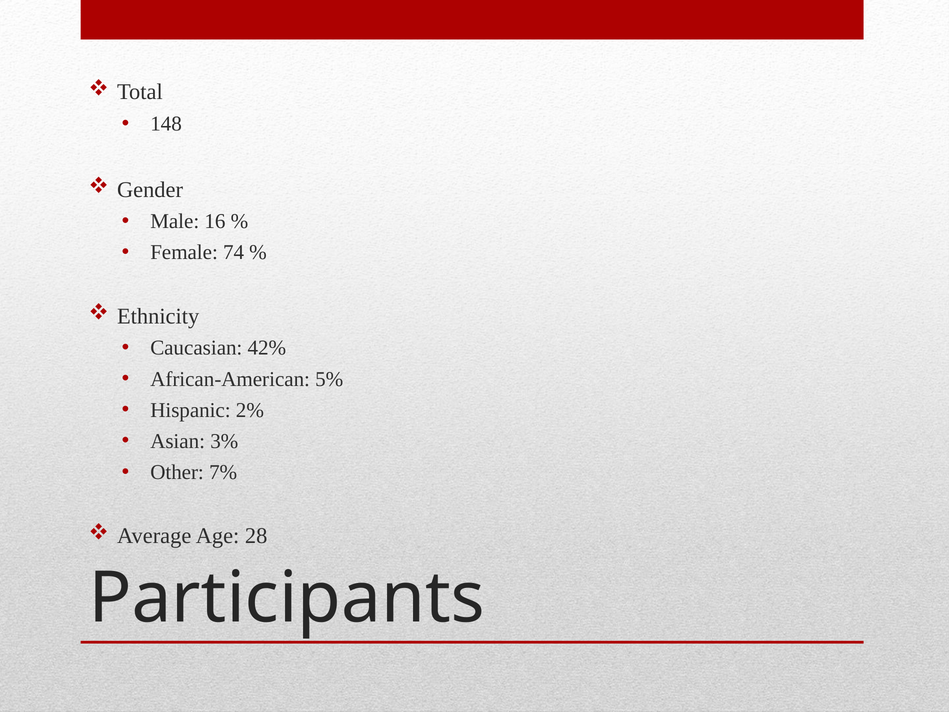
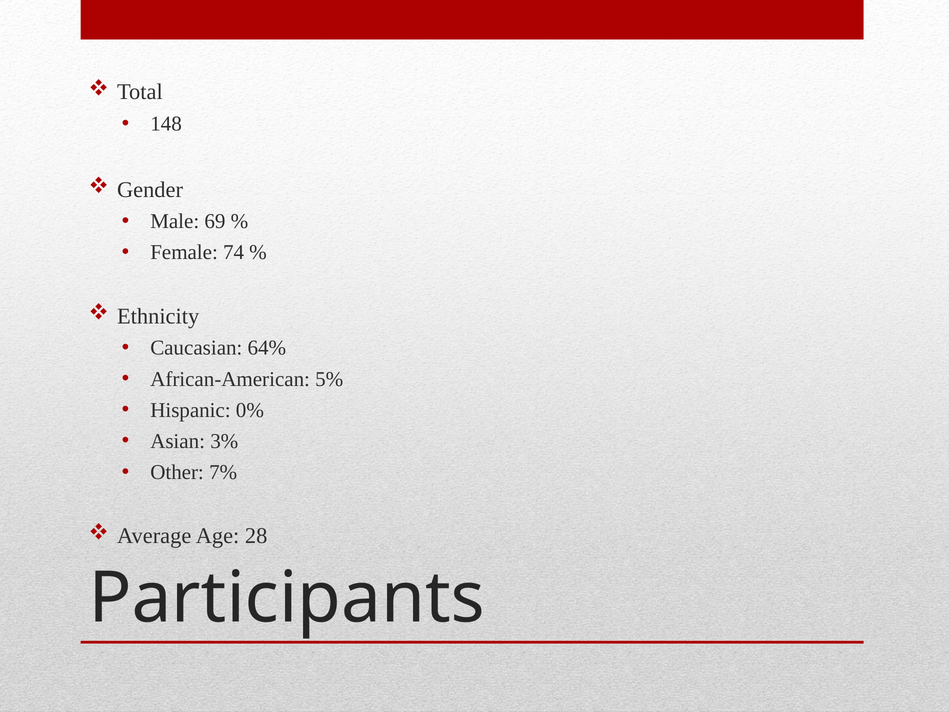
16: 16 -> 69
42%: 42% -> 64%
2%: 2% -> 0%
